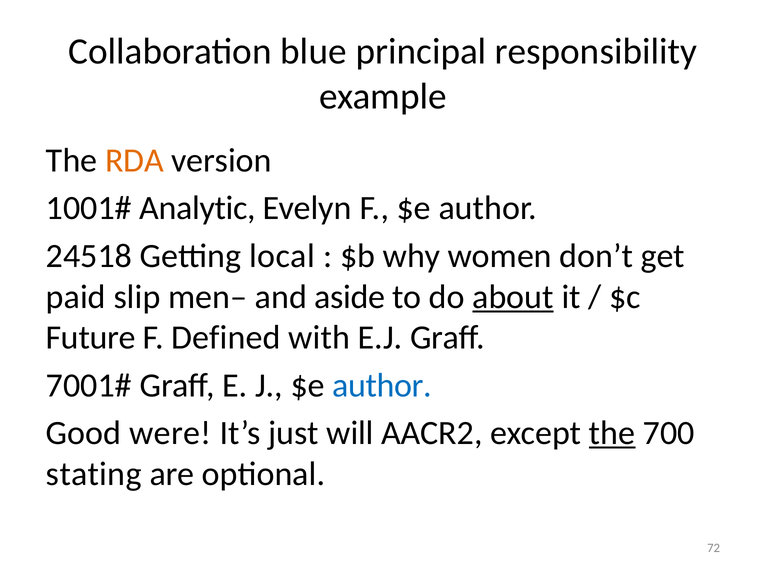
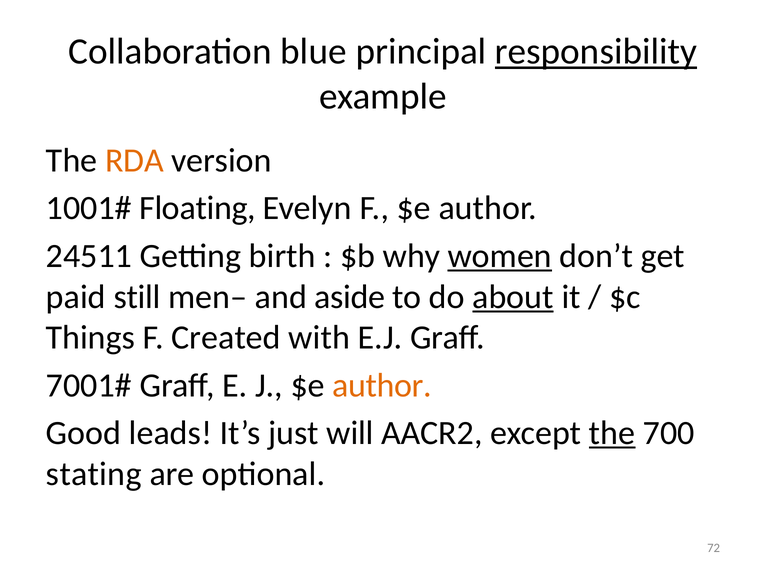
responsibility underline: none -> present
Analytic: Analytic -> Floating
24518: 24518 -> 24511
local: local -> birth
women underline: none -> present
slip: slip -> still
Future: Future -> Things
Defined: Defined -> Created
author at (382, 386) colour: blue -> orange
were: were -> leads
